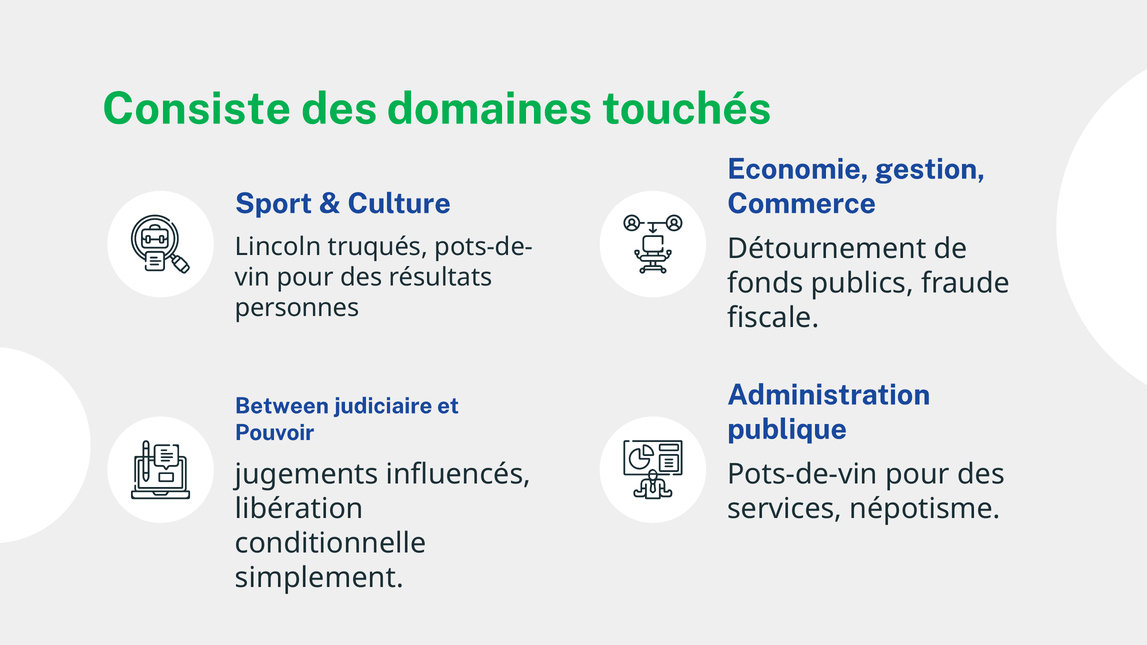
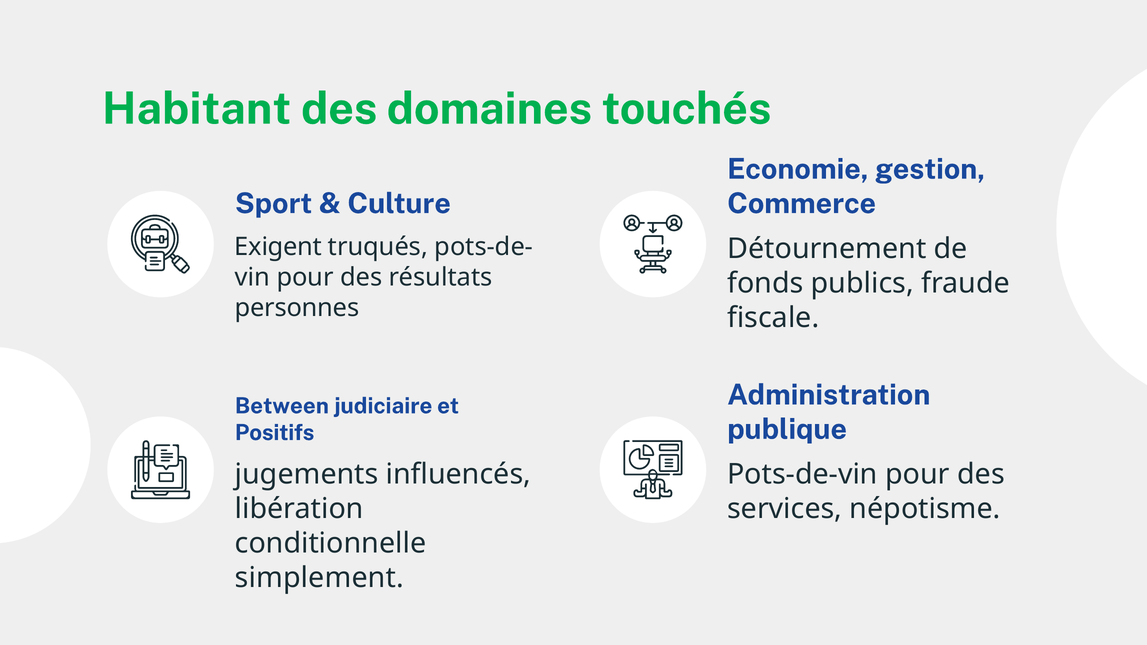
Consiste: Consiste -> Habitant
Lincoln: Lincoln -> Exigent
Pouvoir: Pouvoir -> Positifs
